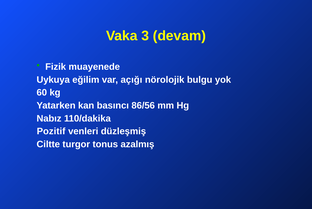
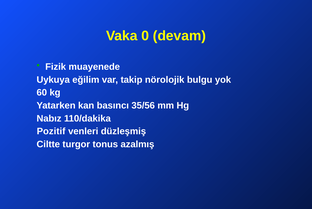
3: 3 -> 0
açığı: açığı -> takip
86/56: 86/56 -> 35/56
